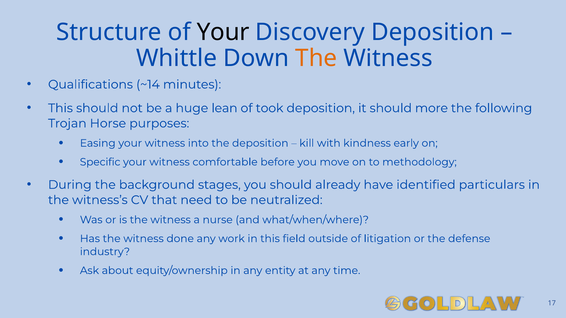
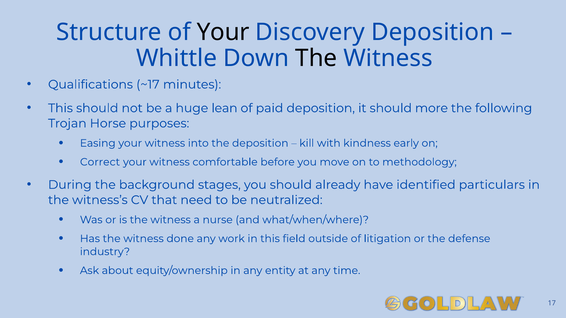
The at (316, 58) colour: orange -> black
~14: ~14 -> ~17
took: took -> paid
Specific: Specific -> Correct
